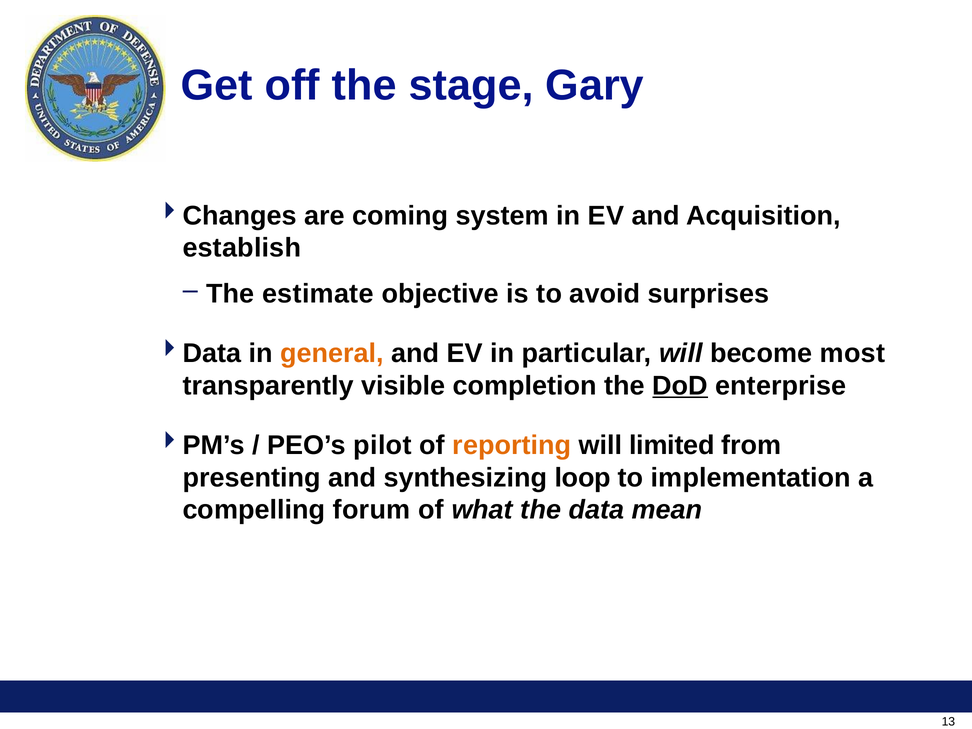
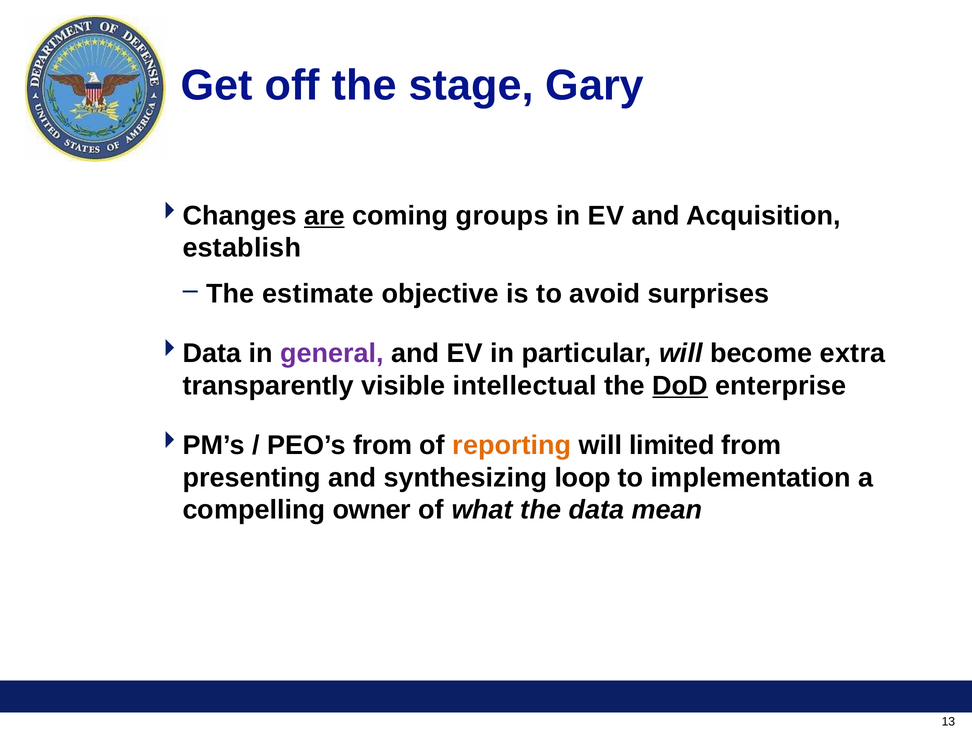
are underline: none -> present
system: system -> groups
general colour: orange -> purple
most: most -> extra
completion: completion -> intellectual
PEO’s pilot: pilot -> from
forum: forum -> owner
